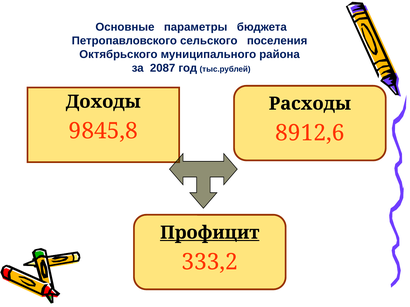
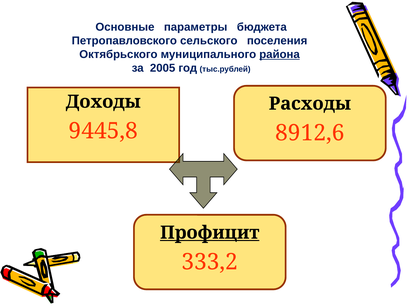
района underline: none -> present
2087: 2087 -> 2005
9845,8: 9845,8 -> 9445,8
